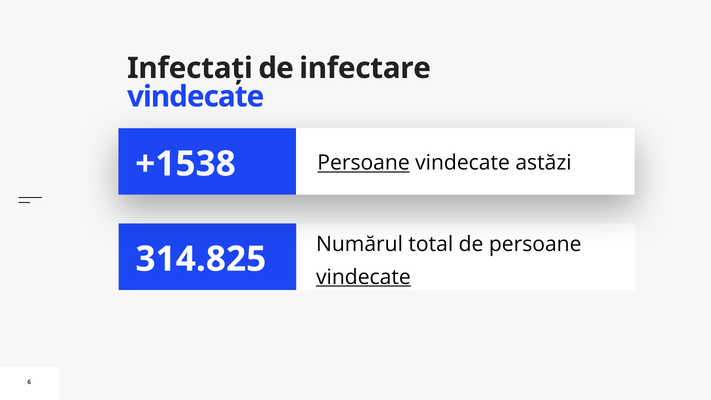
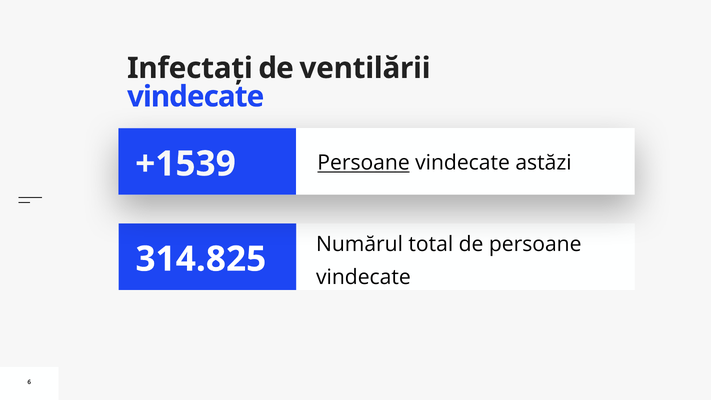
infectare: infectare -> ventilării
+1538: +1538 -> +1539
vindecate at (363, 277) underline: present -> none
